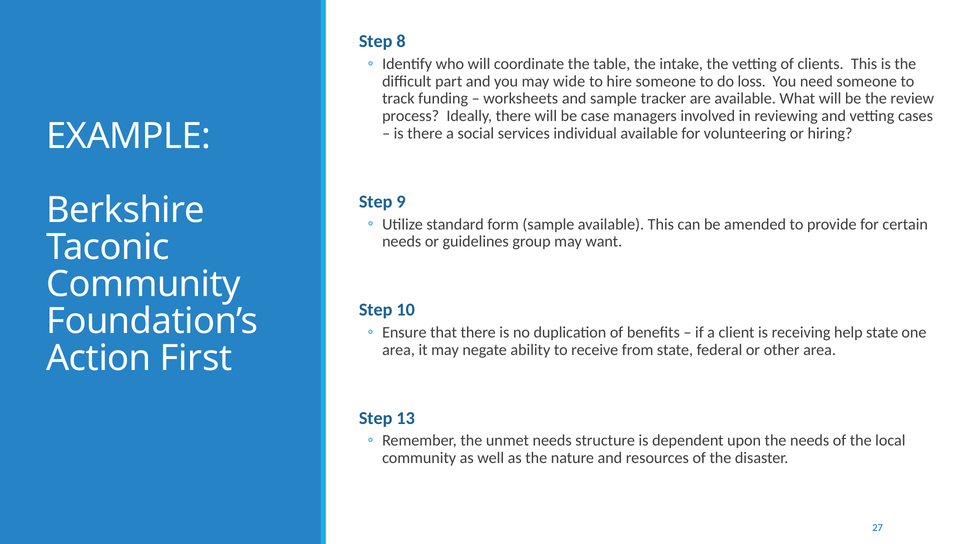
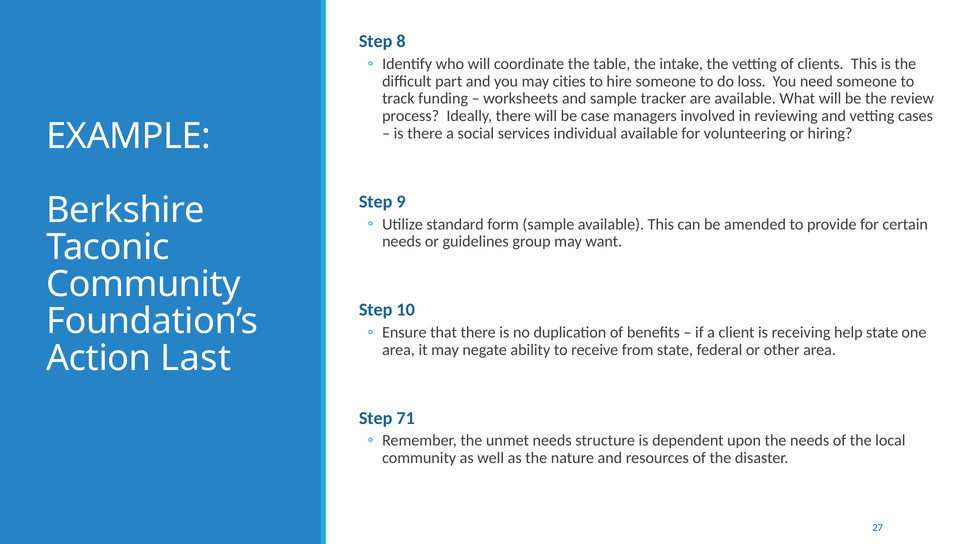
wide: wide -> cities
First: First -> Last
13: 13 -> 71
